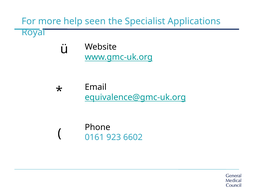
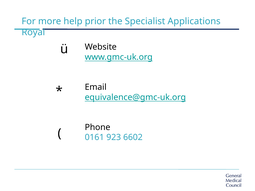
seen: seen -> prior
